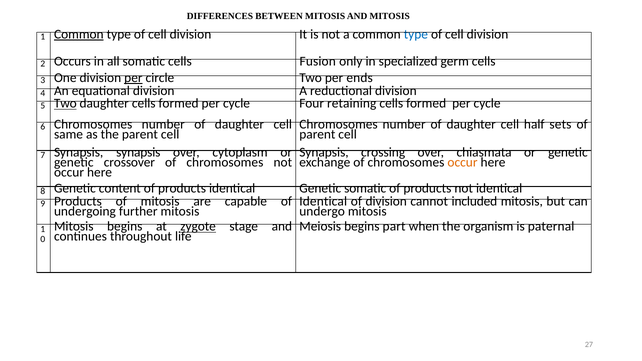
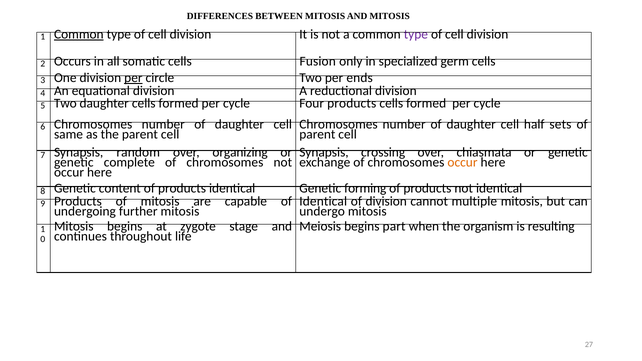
type at (416, 34) colour: blue -> purple
Two at (65, 103) underline: present -> none
Four retaining: retaining -> products
Synapsis synapsis: synapsis -> random
cytoplasm: cytoplasm -> organizing
crossover: crossover -> complete
Genetic somatic: somatic -> forming
included: included -> multiple
zygote underline: present -> none
paternal: paternal -> resulting
